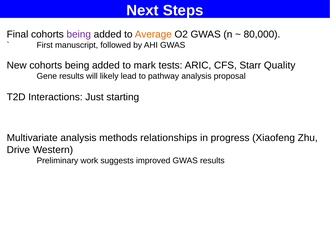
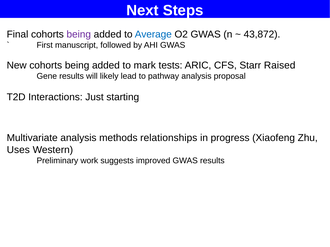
Average colour: orange -> blue
80,000: 80,000 -> 43,872
Quality: Quality -> Raised
Drive: Drive -> Uses
